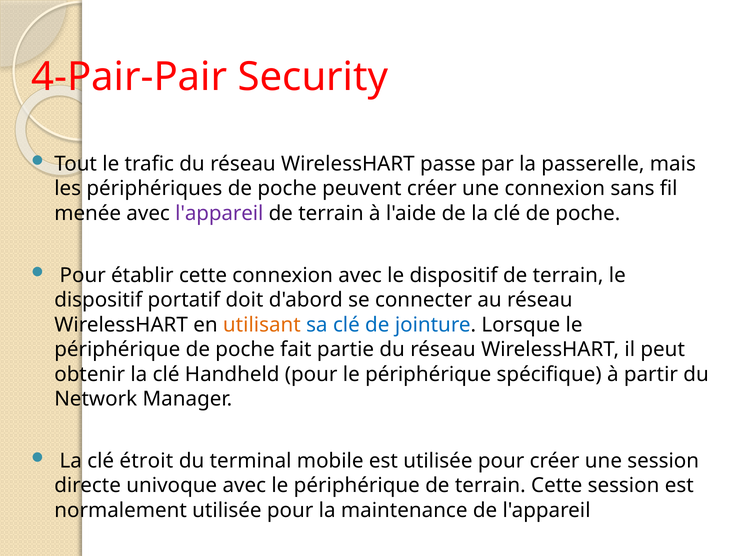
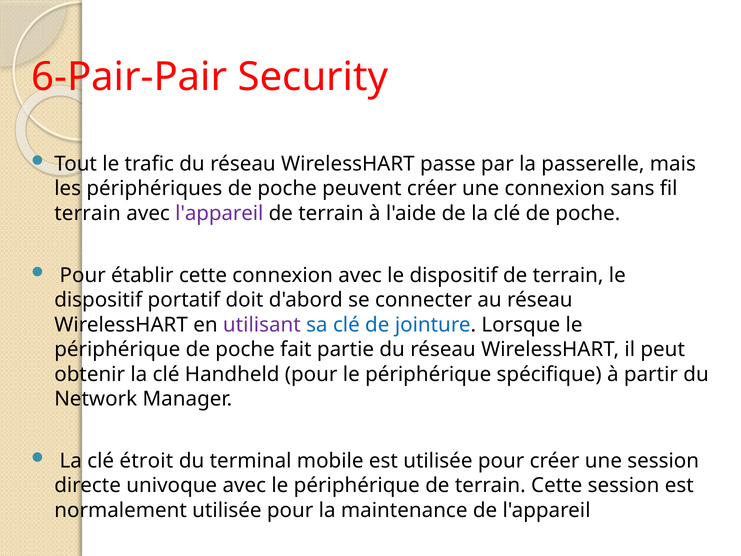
4-Pair-Pair: 4-Pair-Pair -> 6-Pair-Pair
menée at (88, 213): menée -> terrain
utilisant colour: orange -> purple
